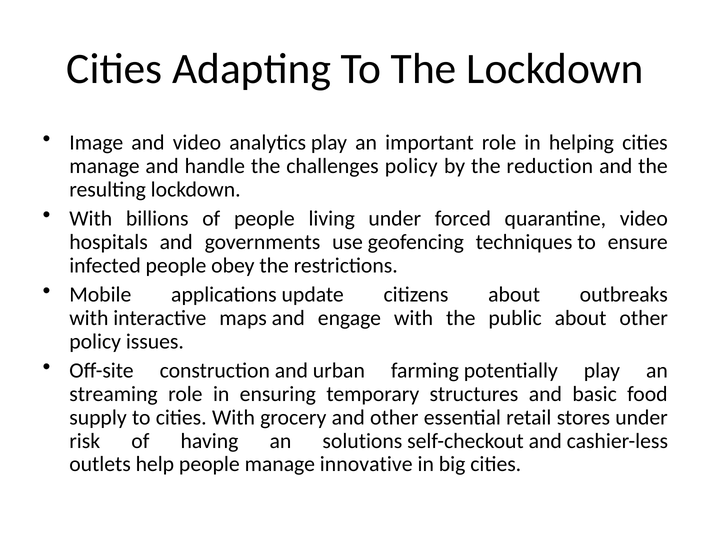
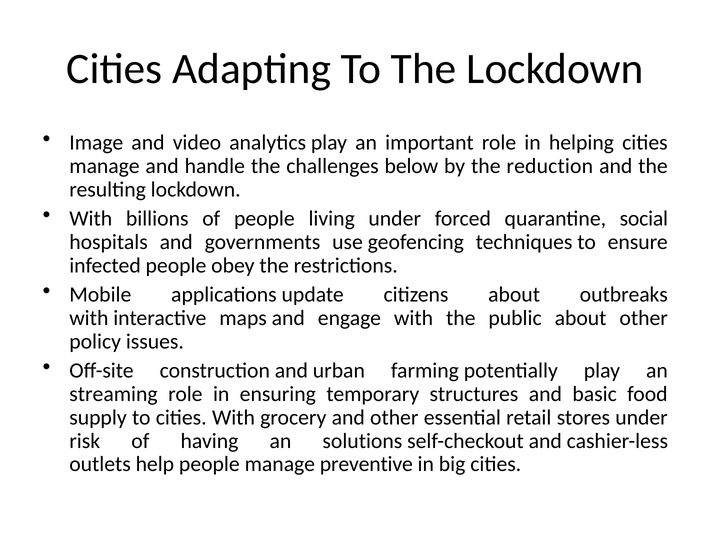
challenges policy: policy -> below
quarantine video: video -> social
innovative: innovative -> preventive
